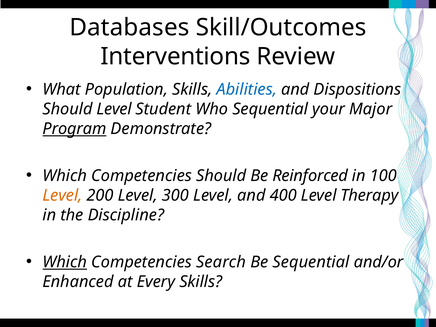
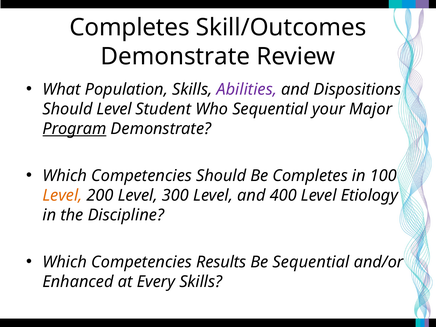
Databases at (129, 28): Databases -> Completes
Interventions at (175, 57): Interventions -> Demonstrate
Abilities colour: blue -> purple
Be Reinforced: Reinforced -> Completes
Therapy: Therapy -> Etiology
Which at (65, 262) underline: present -> none
Search: Search -> Results
